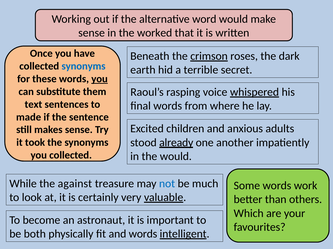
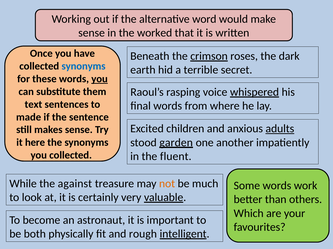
adults underline: none -> present
already: already -> garden
took: took -> here
the would: would -> fluent
not colour: blue -> orange
and words: words -> rough
